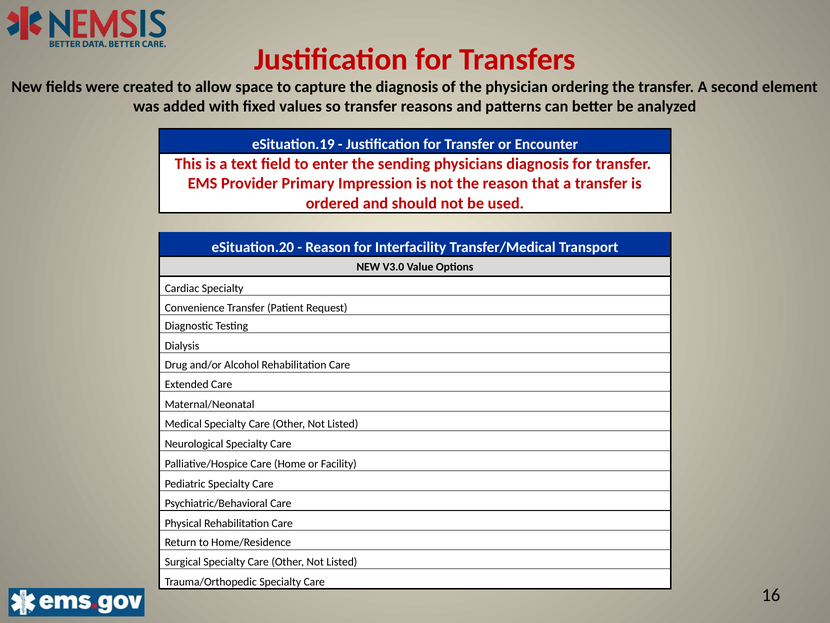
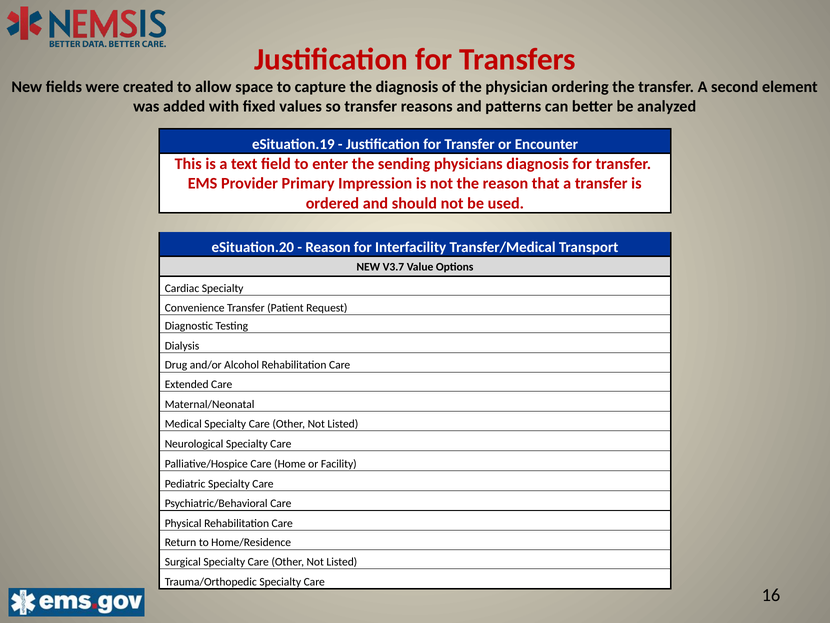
V3.0: V3.0 -> V3.7
